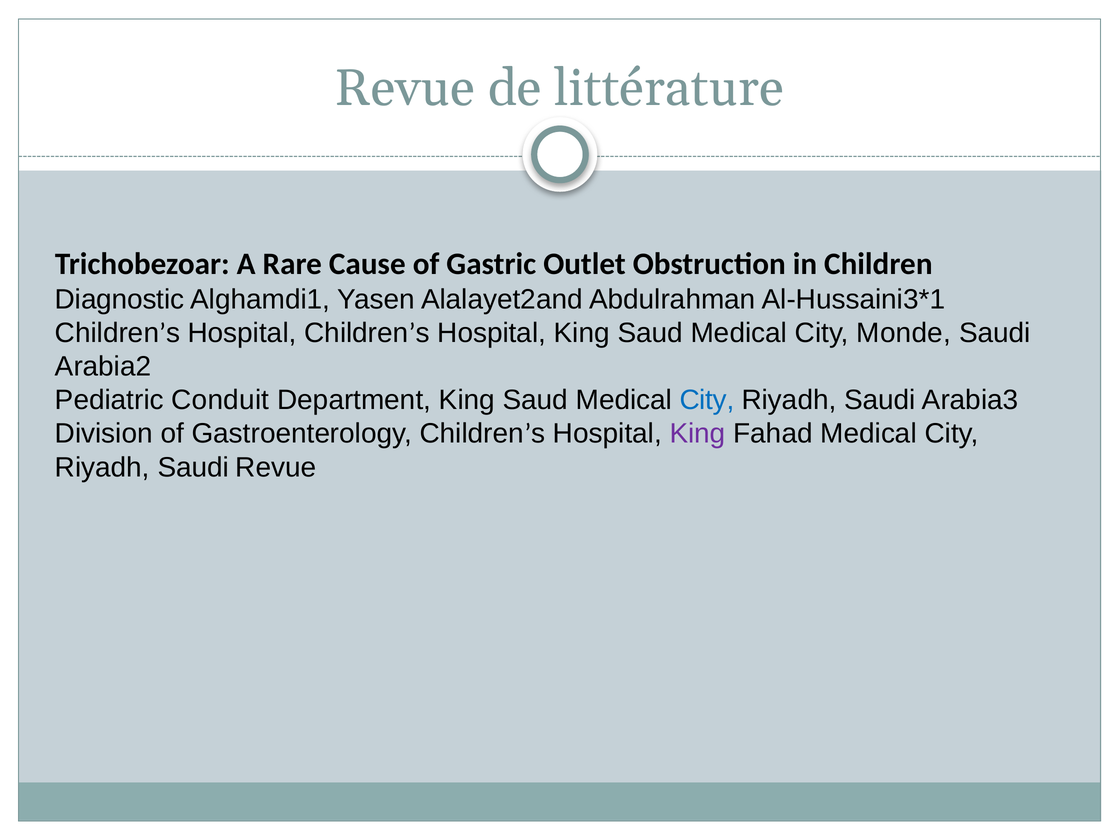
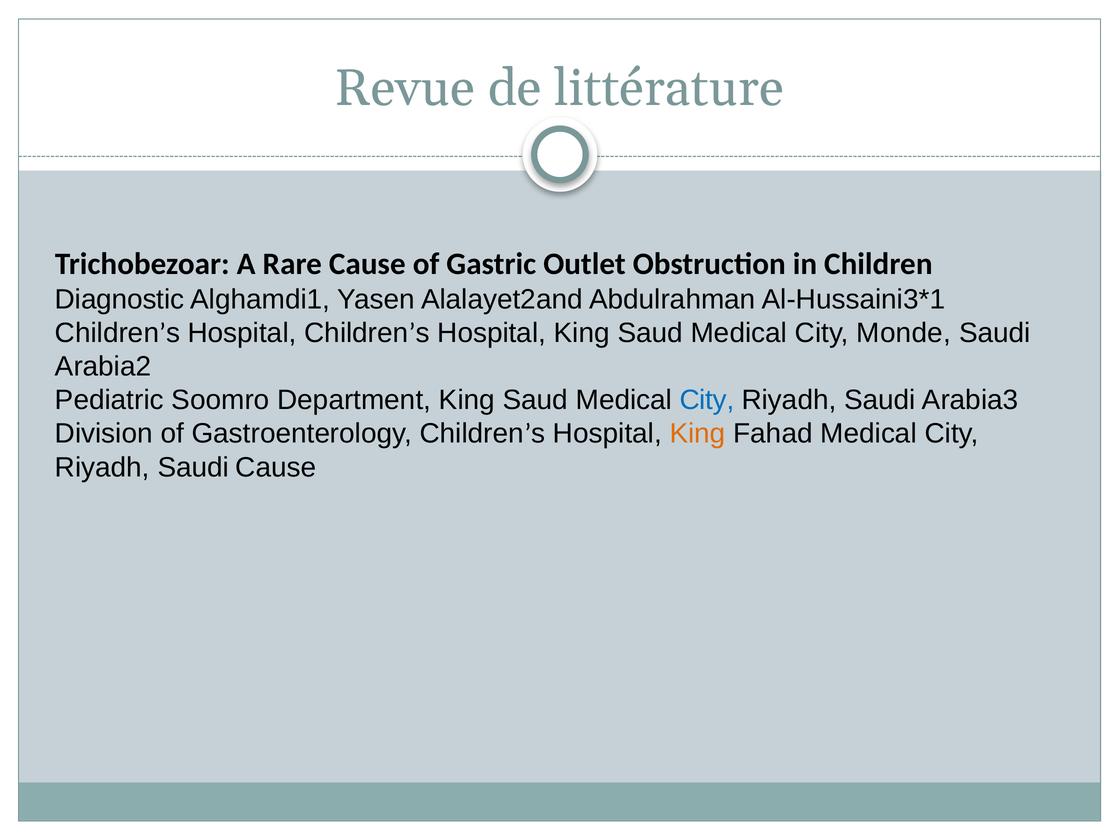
Conduit: Conduit -> Soomro
King at (698, 434) colour: purple -> orange
Saudi Revue: Revue -> Cause
